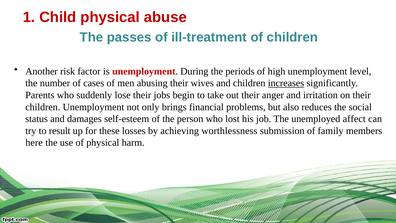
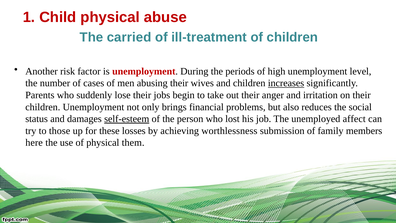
passes: passes -> carried
self-esteem underline: none -> present
result: result -> those
harm: harm -> them
